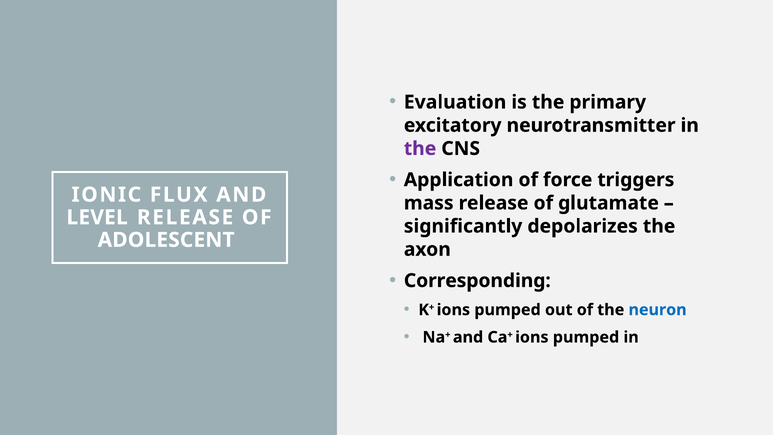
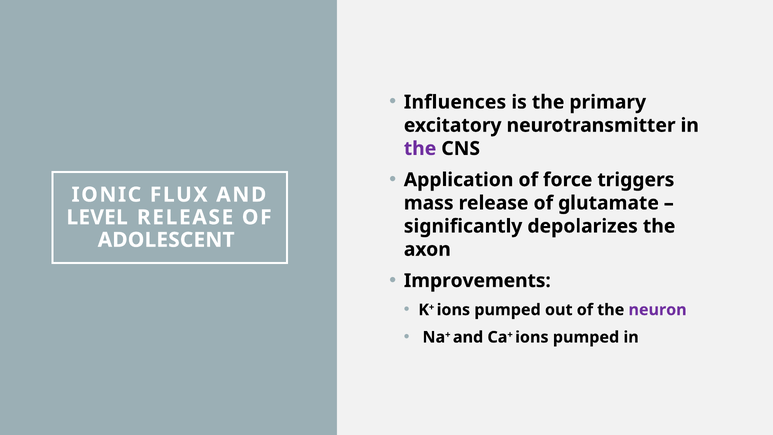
Evaluation: Evaluation -> Influences
Corresponding: Corresponding -> Improvements
neuron colour: blue -> purple
